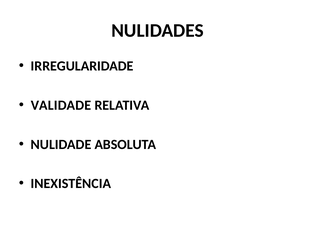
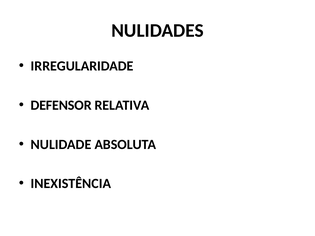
VALIDADE: VALIDADE -> DEFENSOR
